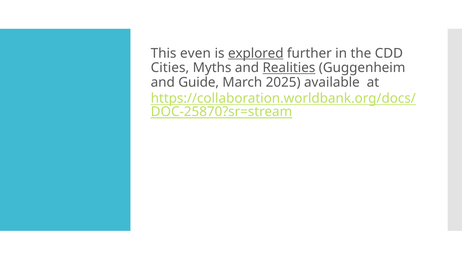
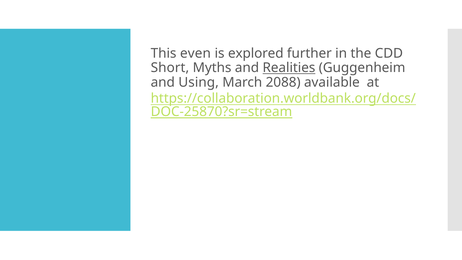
explored underline: present -> none
Cities: Cities -> Short
Guide: Guide -> Using
2025: 2025 -> 2088
